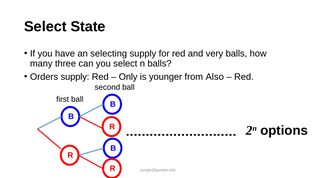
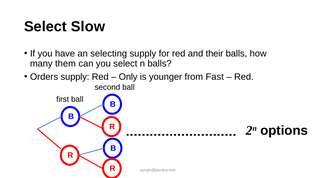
State: State -> Slow
very: very -> their
three: three -> them
Also: Also -> Fast
